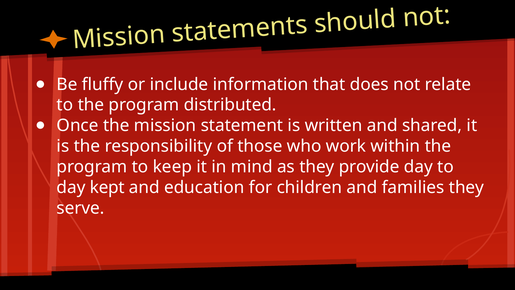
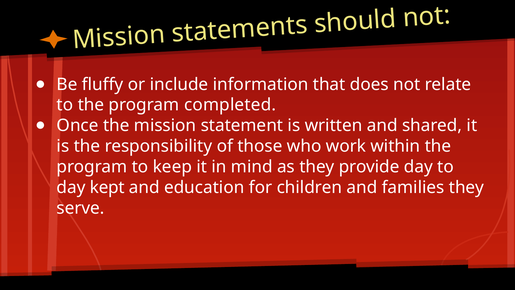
distributed: distributed -> completed
